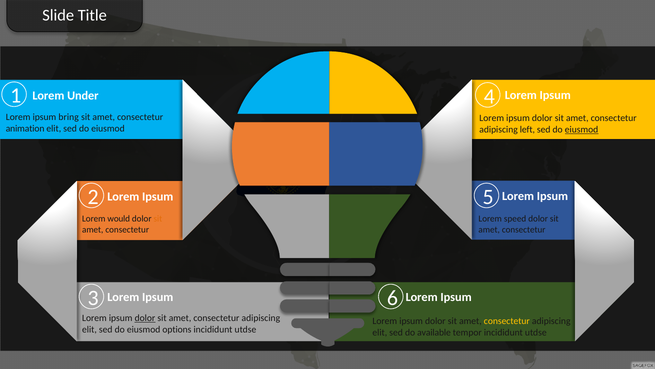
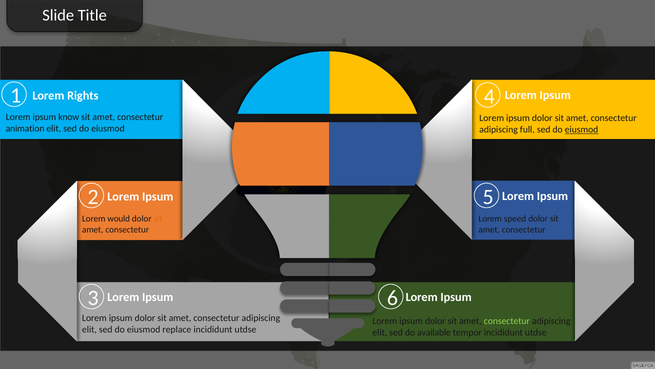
Under: Under -> Rights
bring: bring -> know
left: left -> full
dolor at (145, 318) underline: present -> none
consectetur at (507, 321) colour: yellow -> light green
options: options -> replace
